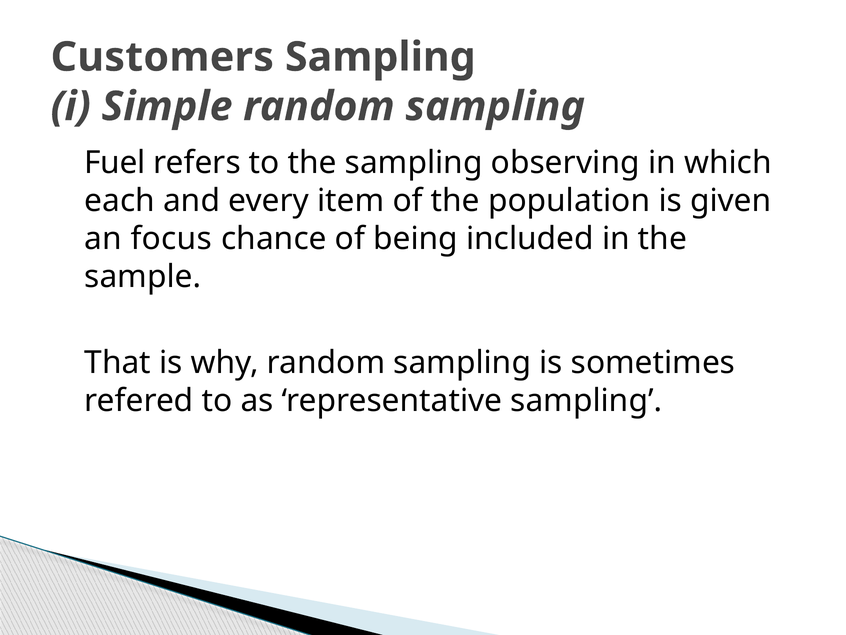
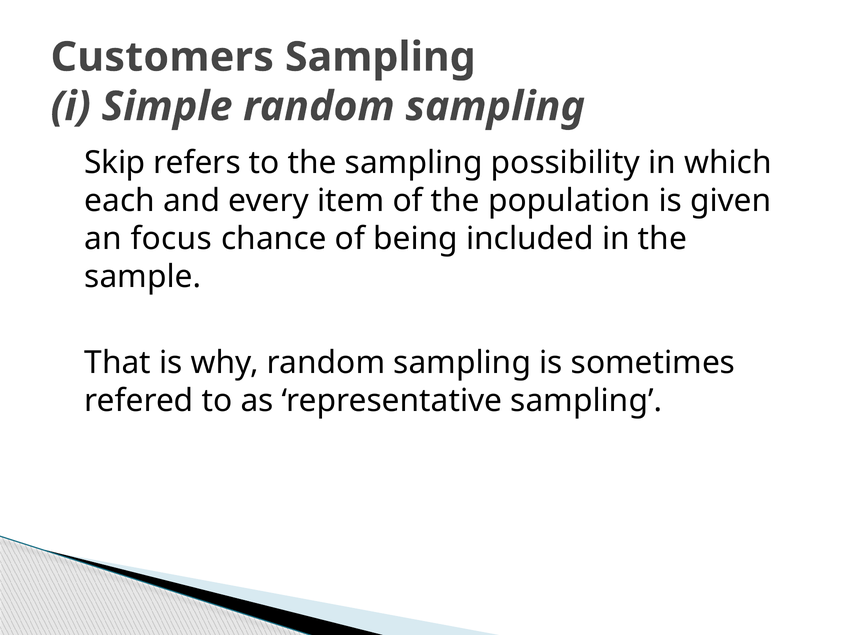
Fuel: Fuel -> Skip
observing: observing -> possibility
